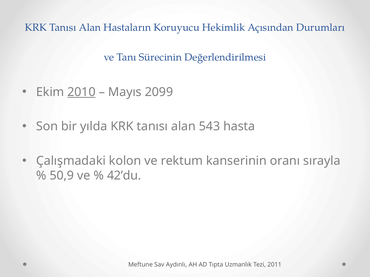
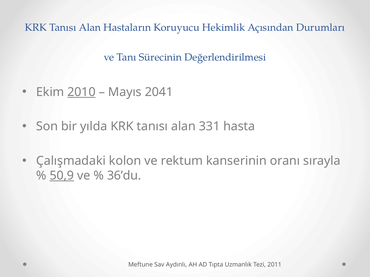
2099: 2099 -> 2041
543: 543 -> 331
50,9 underline: none -> present
42’du: 42’du -> 36’du
